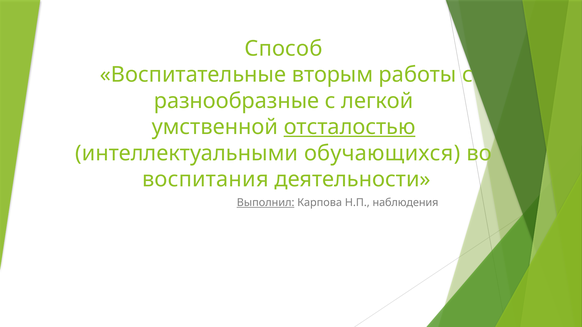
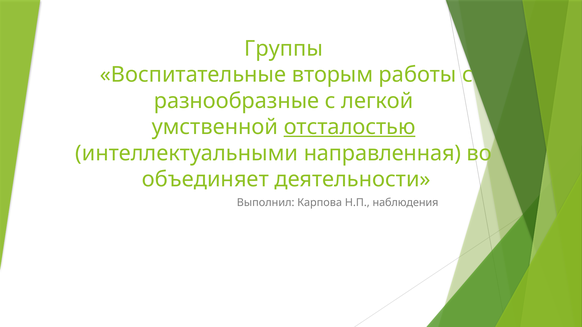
Способ: Способ -> Группы
обучающихся: обучающихся -> направленная
воспитания: воспитания -> объединяет
Выполнил underline: present -> none
